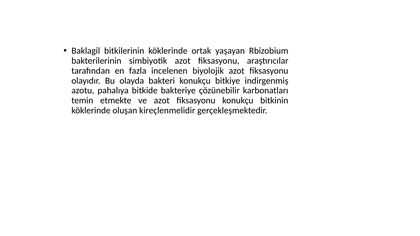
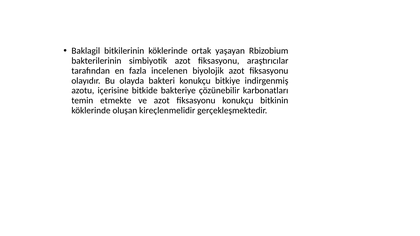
pahalıya: pahalıya -> içerisine
